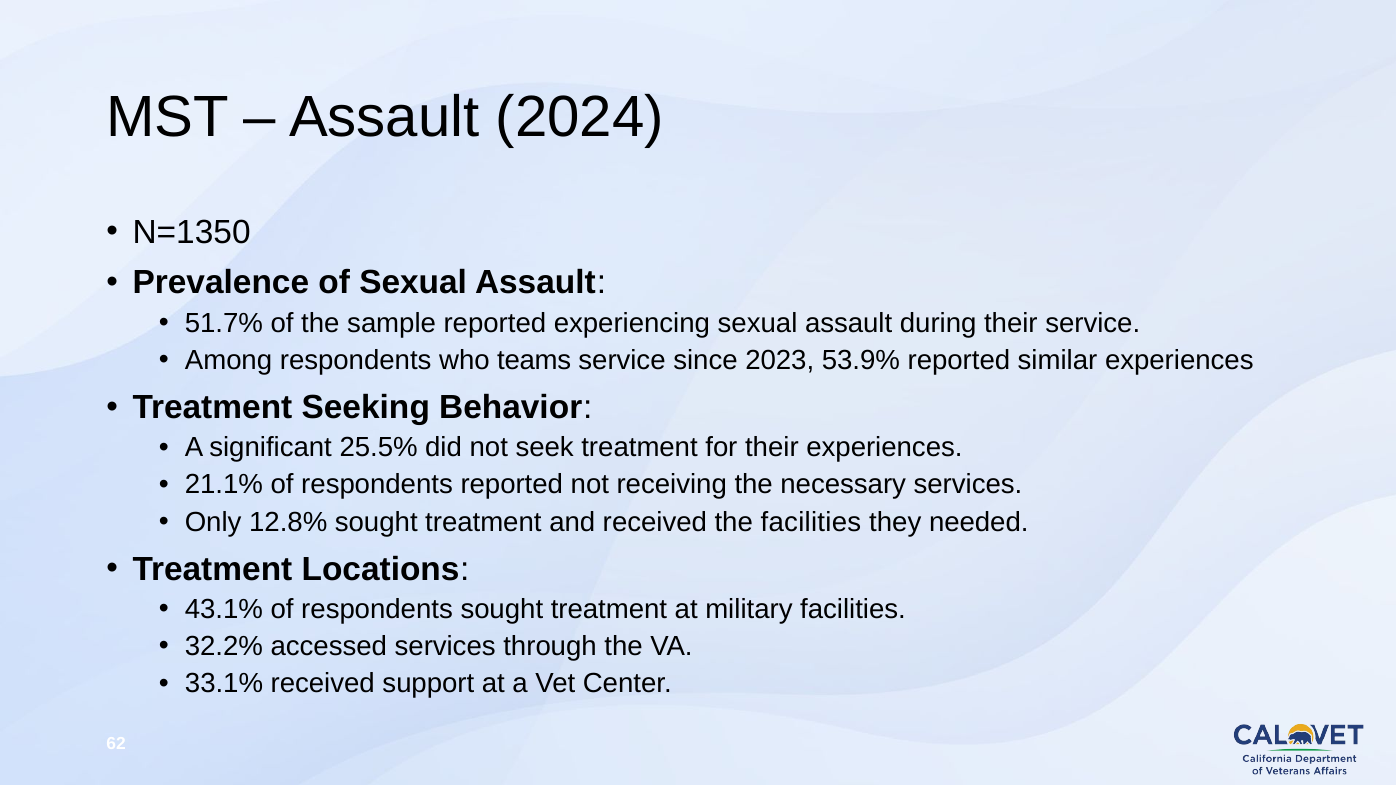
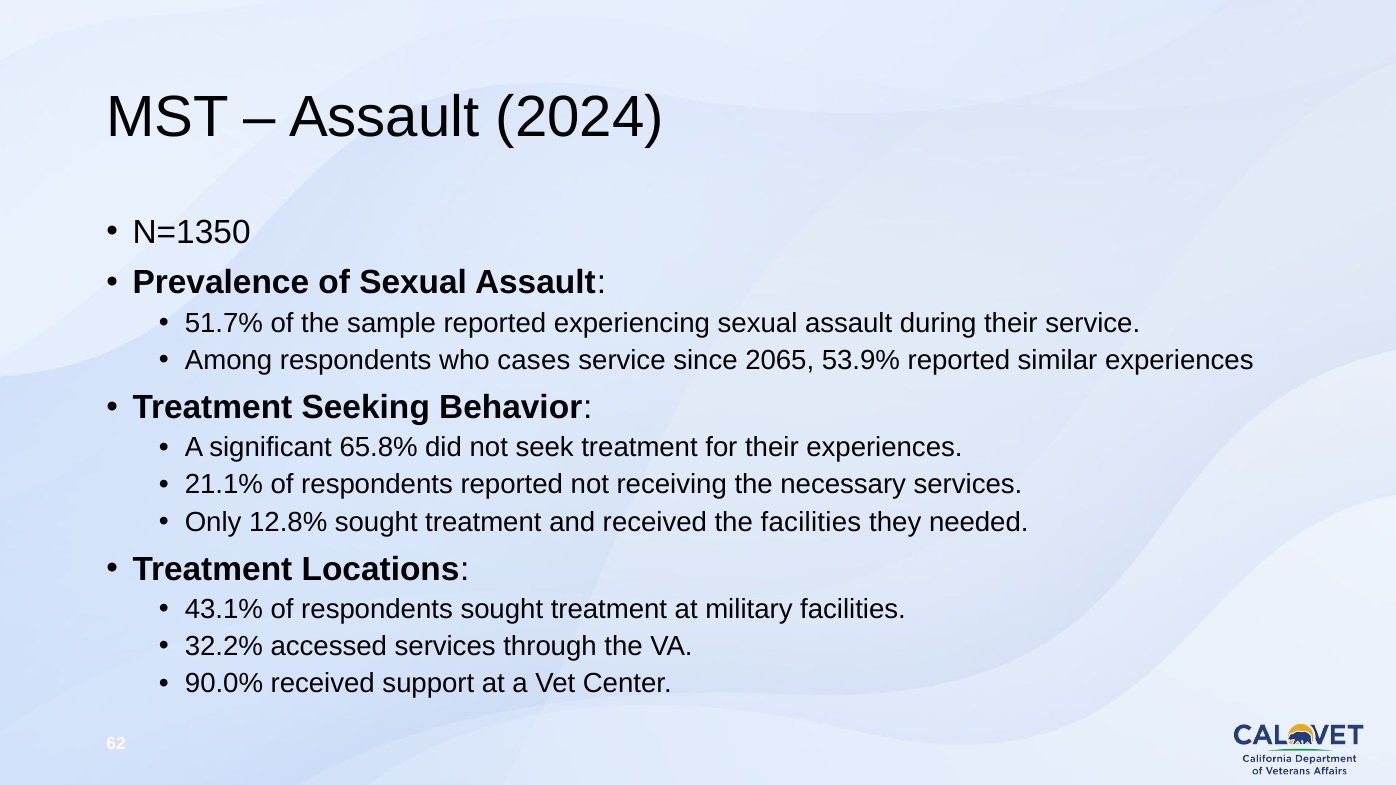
teams: teams -> cases
2023: 2023 -> 2065
25.5%: 25.5% -> 65.8%
33.1%: 33.1% -> 90.0%
